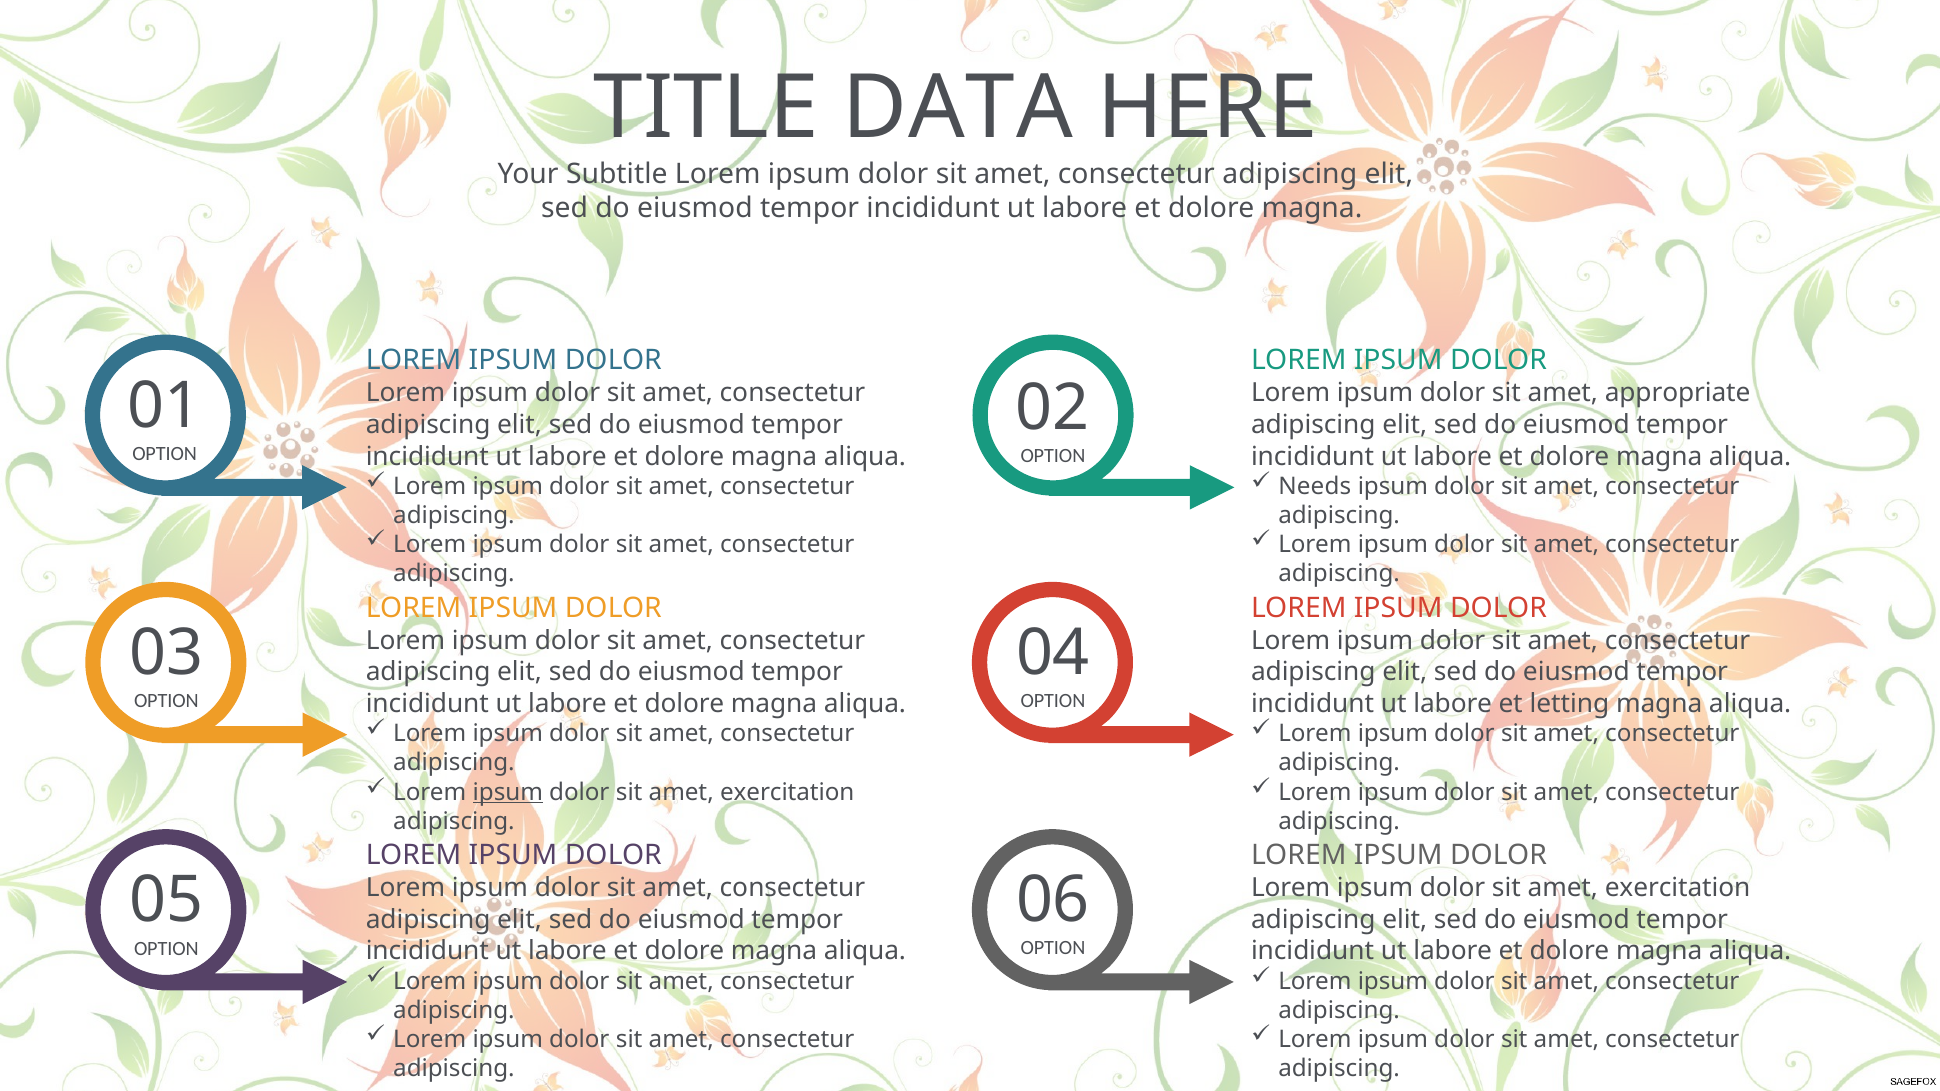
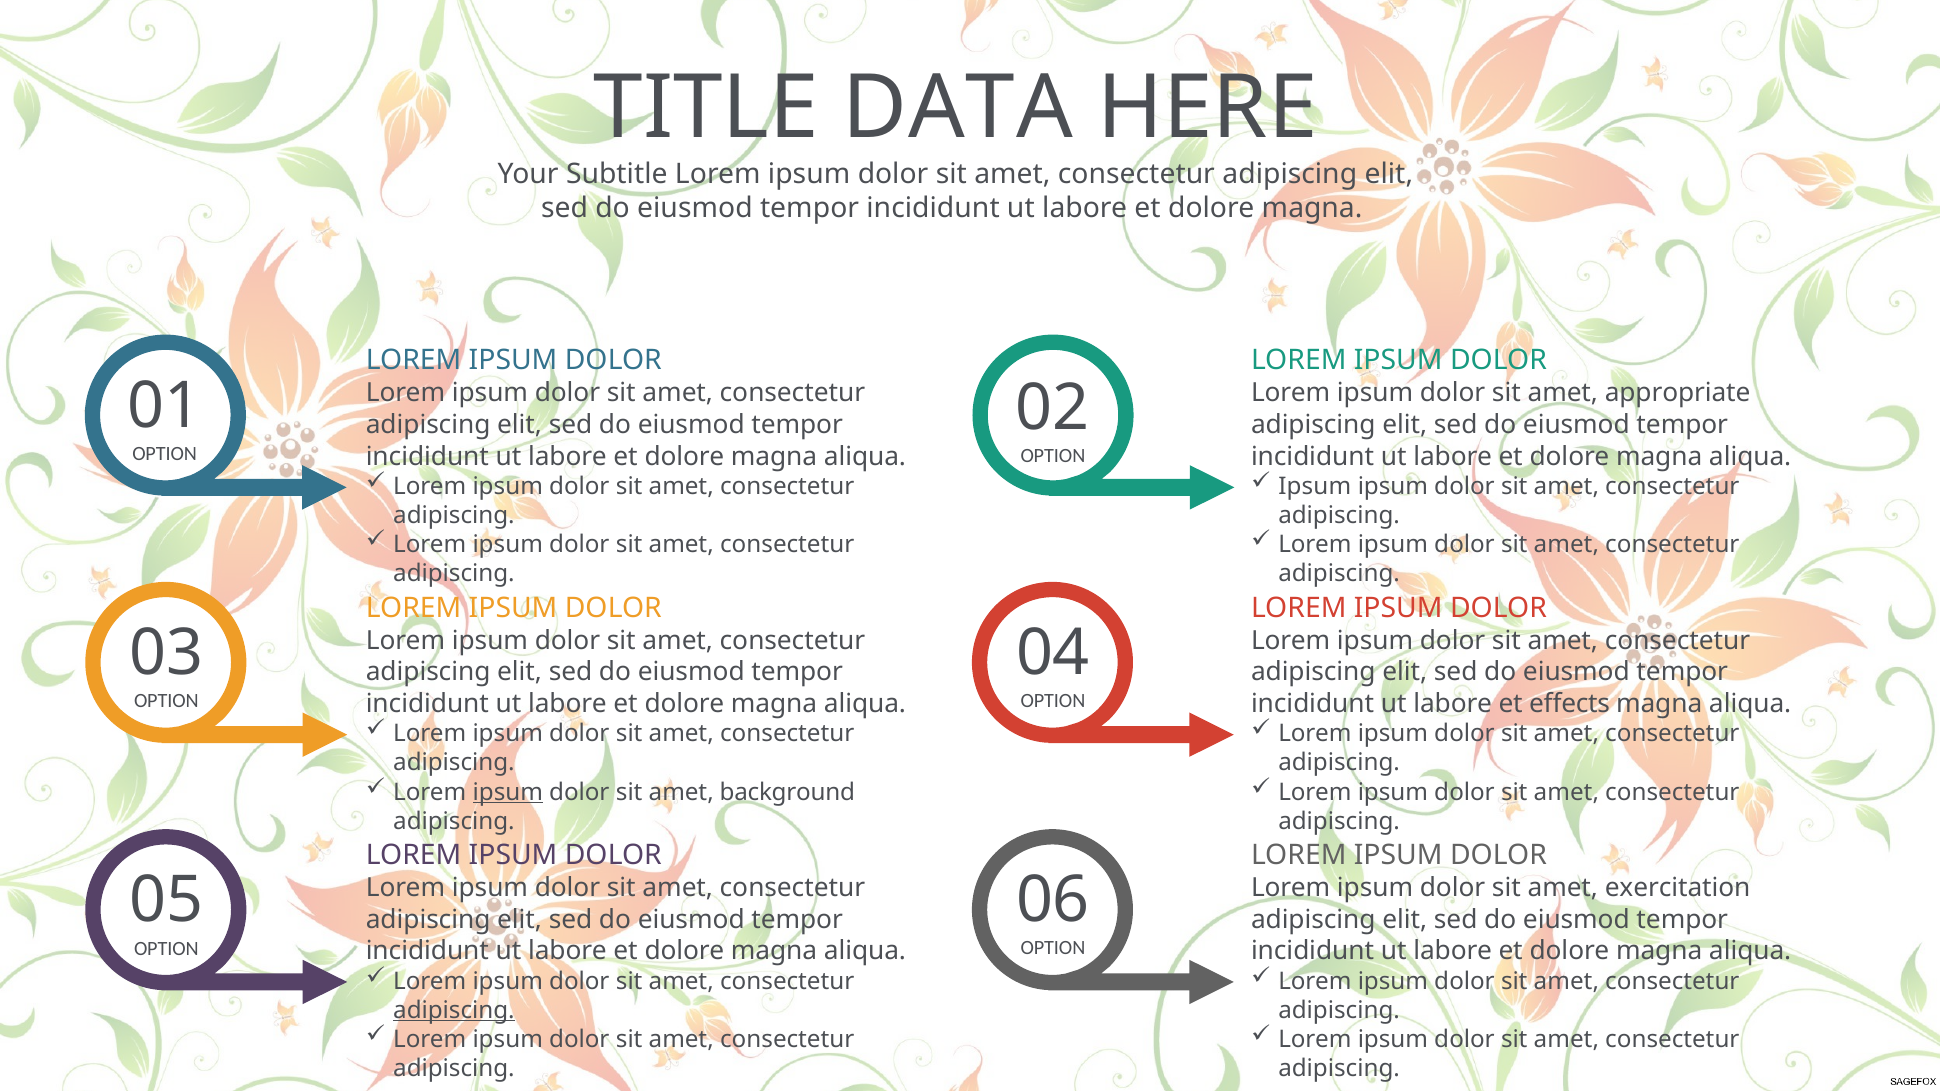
Needs at (1315, 487): Needs -> Ipsum
letting: letting -> effects
exercitation at (787, 792): exercitation -> background
adipiscing at (454, 1010) underline: none -> present
